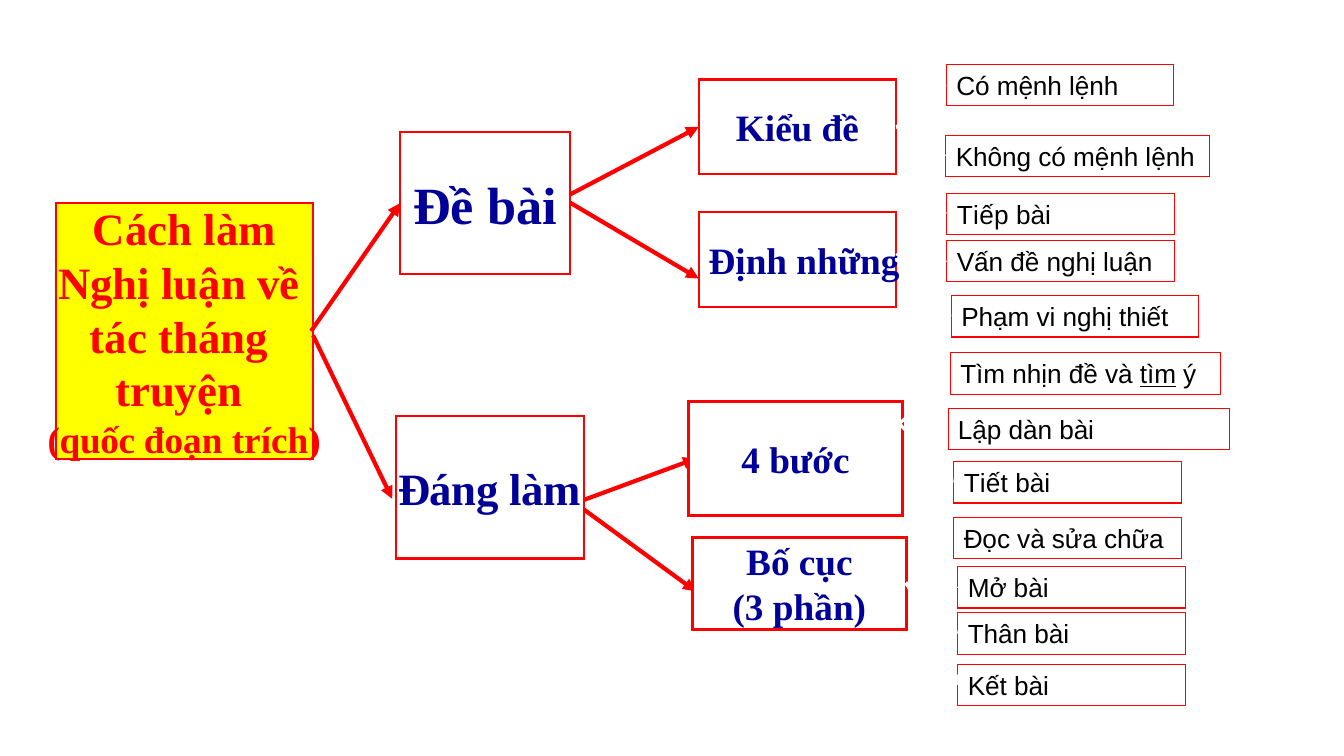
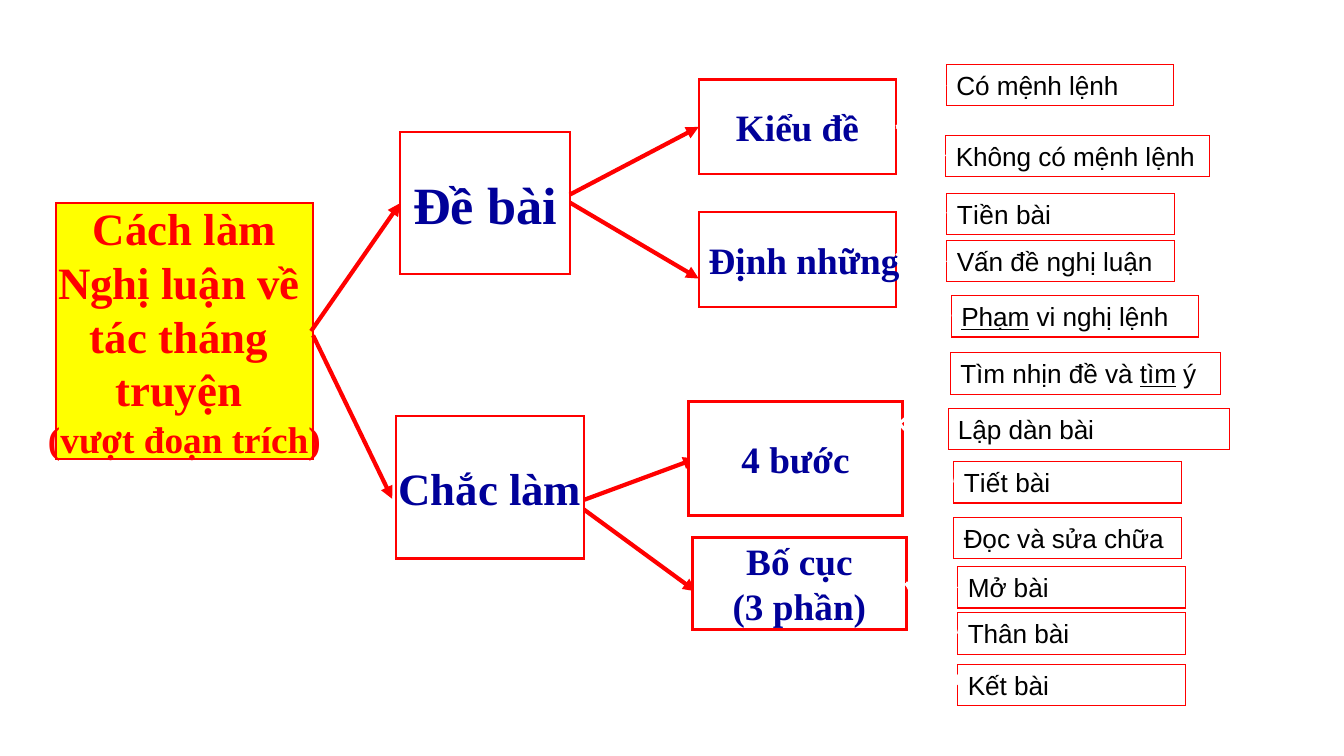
Tiếp: Tiếp -> Tiền
Phạm underline: none -> present
nghị thiết: thiết -> lệnh
quốc: quốc -> vượt
Đáng: Đáng -> Chắc
